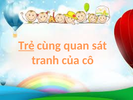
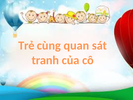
Trẻ underline: present -> none
